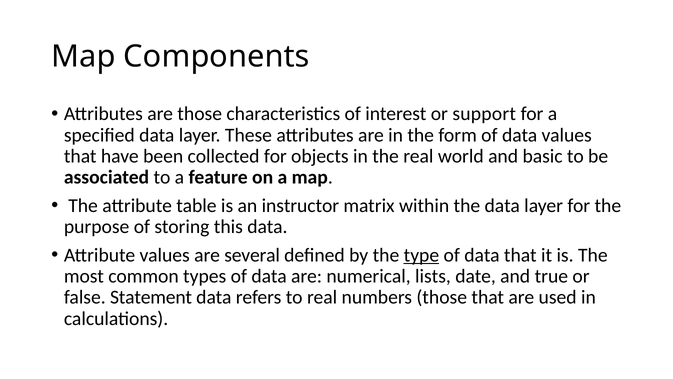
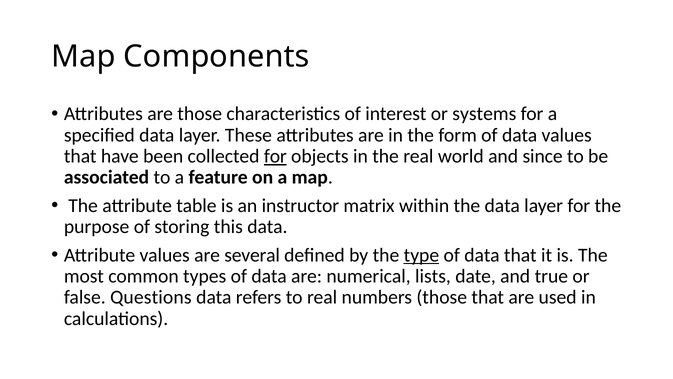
support: support -> systems
for at (275, 156) underline: none -> present
basic: basic -> since
Statement: Statement -> Questions
